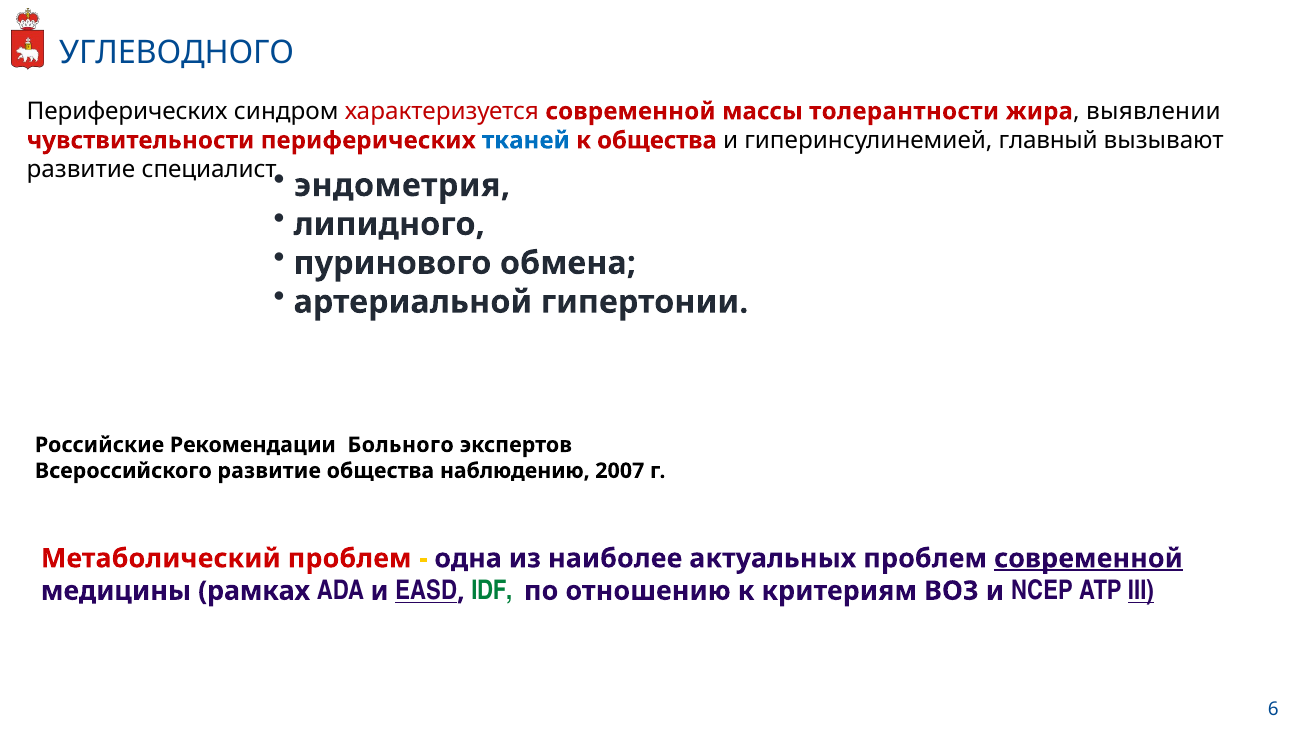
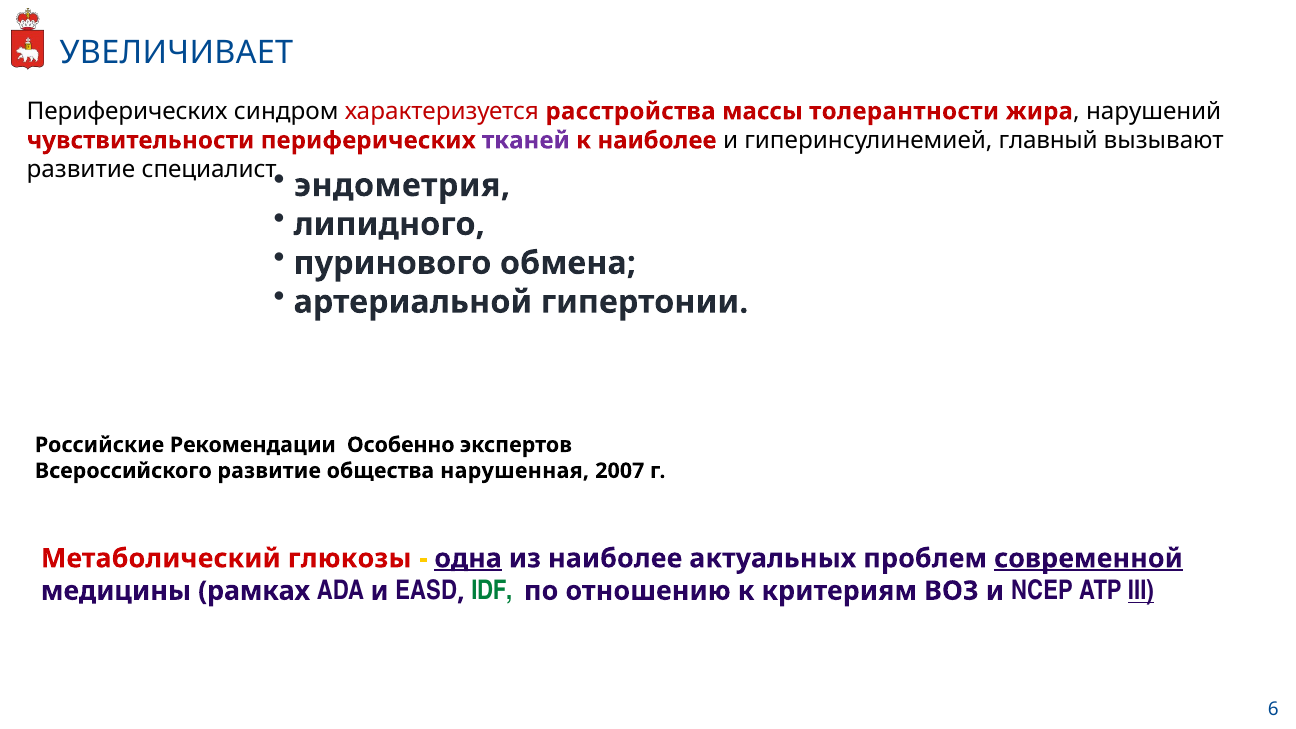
УГЛЕВОДНОГО at (177, 52): УГЛЕВОДНОГО -> УВЕЛИЧИВАЕТ
характеризуется современной: современной -> расстройства
выявлении: выявлении -> нарушений
тканей colour: blue -> purple
к общества: общества -> наиболее
Больного: Больного -> Особенно
наблюдению: наблюдению -> нарушенная
Метаболический проблем: проблем -> глюкозы
одна underline: none -> present
EASD underline: present -> none
